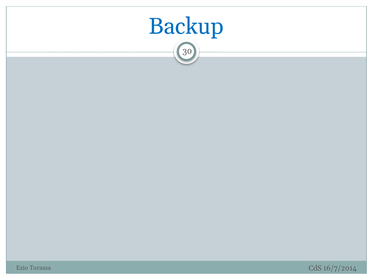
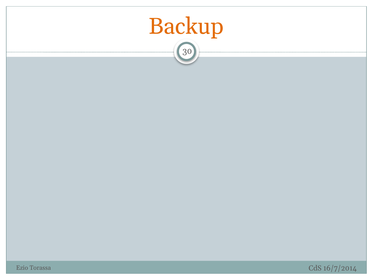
Backup colour: blue -> orange
